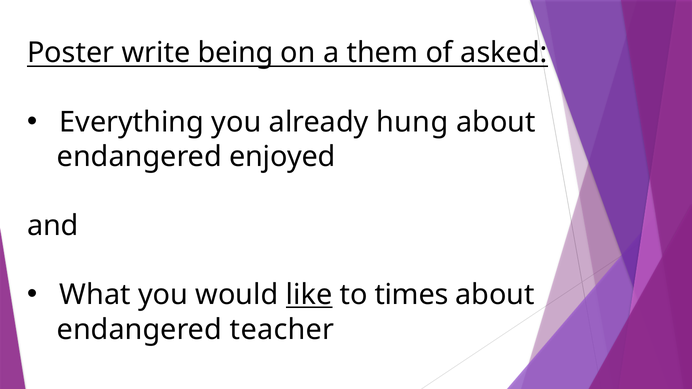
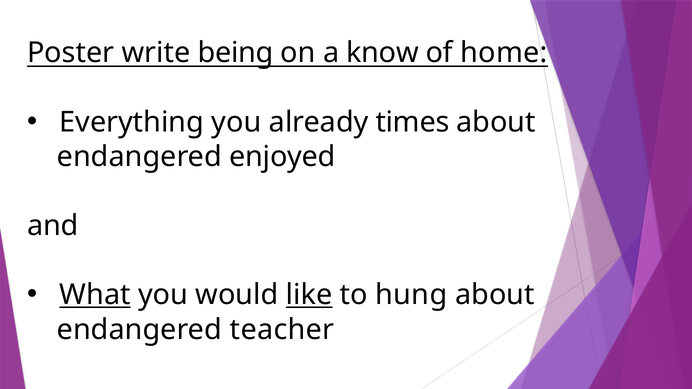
them: them -> know
asked: asked -> home
hung: hung -> times
What underline: none -> present
times: times -> hung
